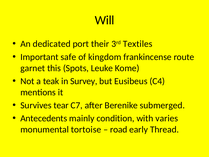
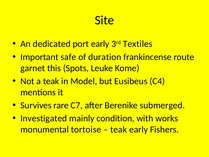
Will: Will -> Site
port their: their -> early
kingdom: kingdom -> duration
Survey: Survey -> Model
tear: tear -> rare
Antecedents: Antecedents -> Investigated
varies: varies -> works
road at (119, 129): road -> teak
Thread: Thread -> Fishers
